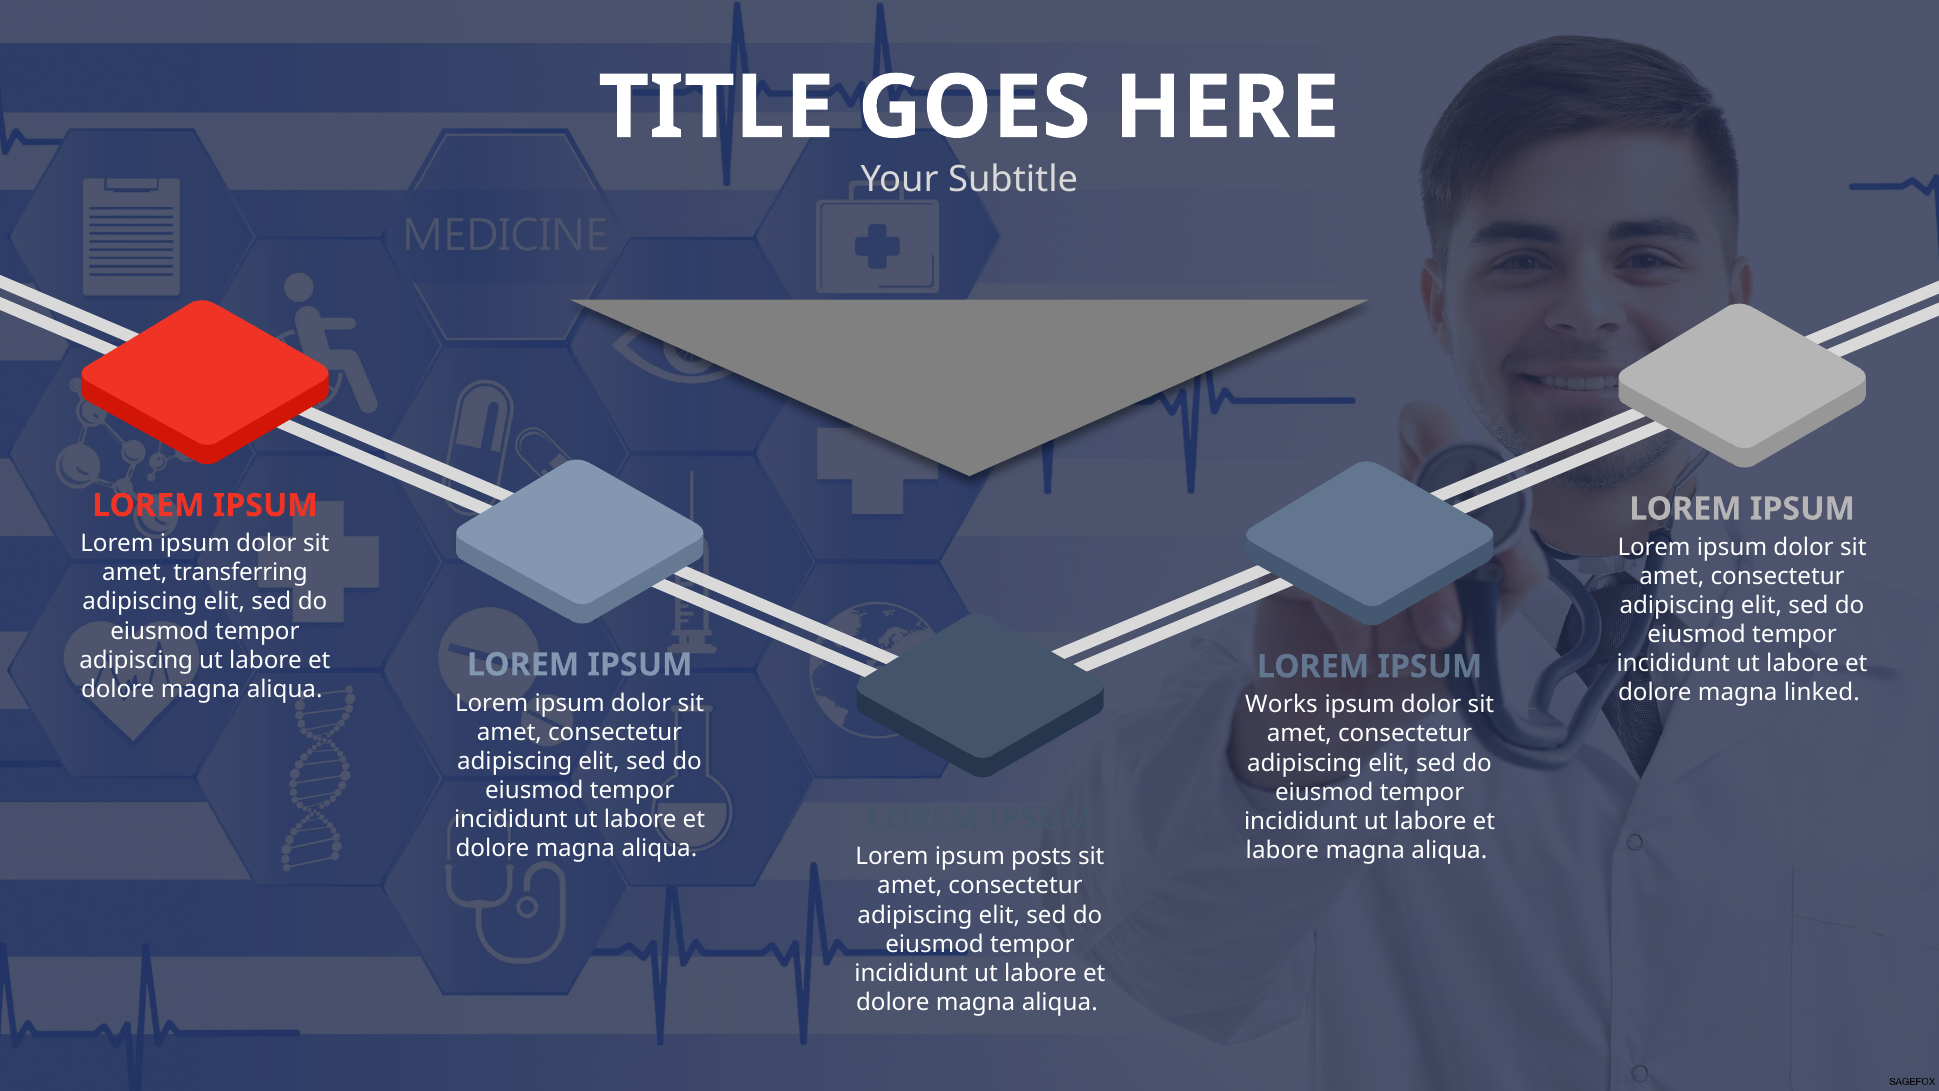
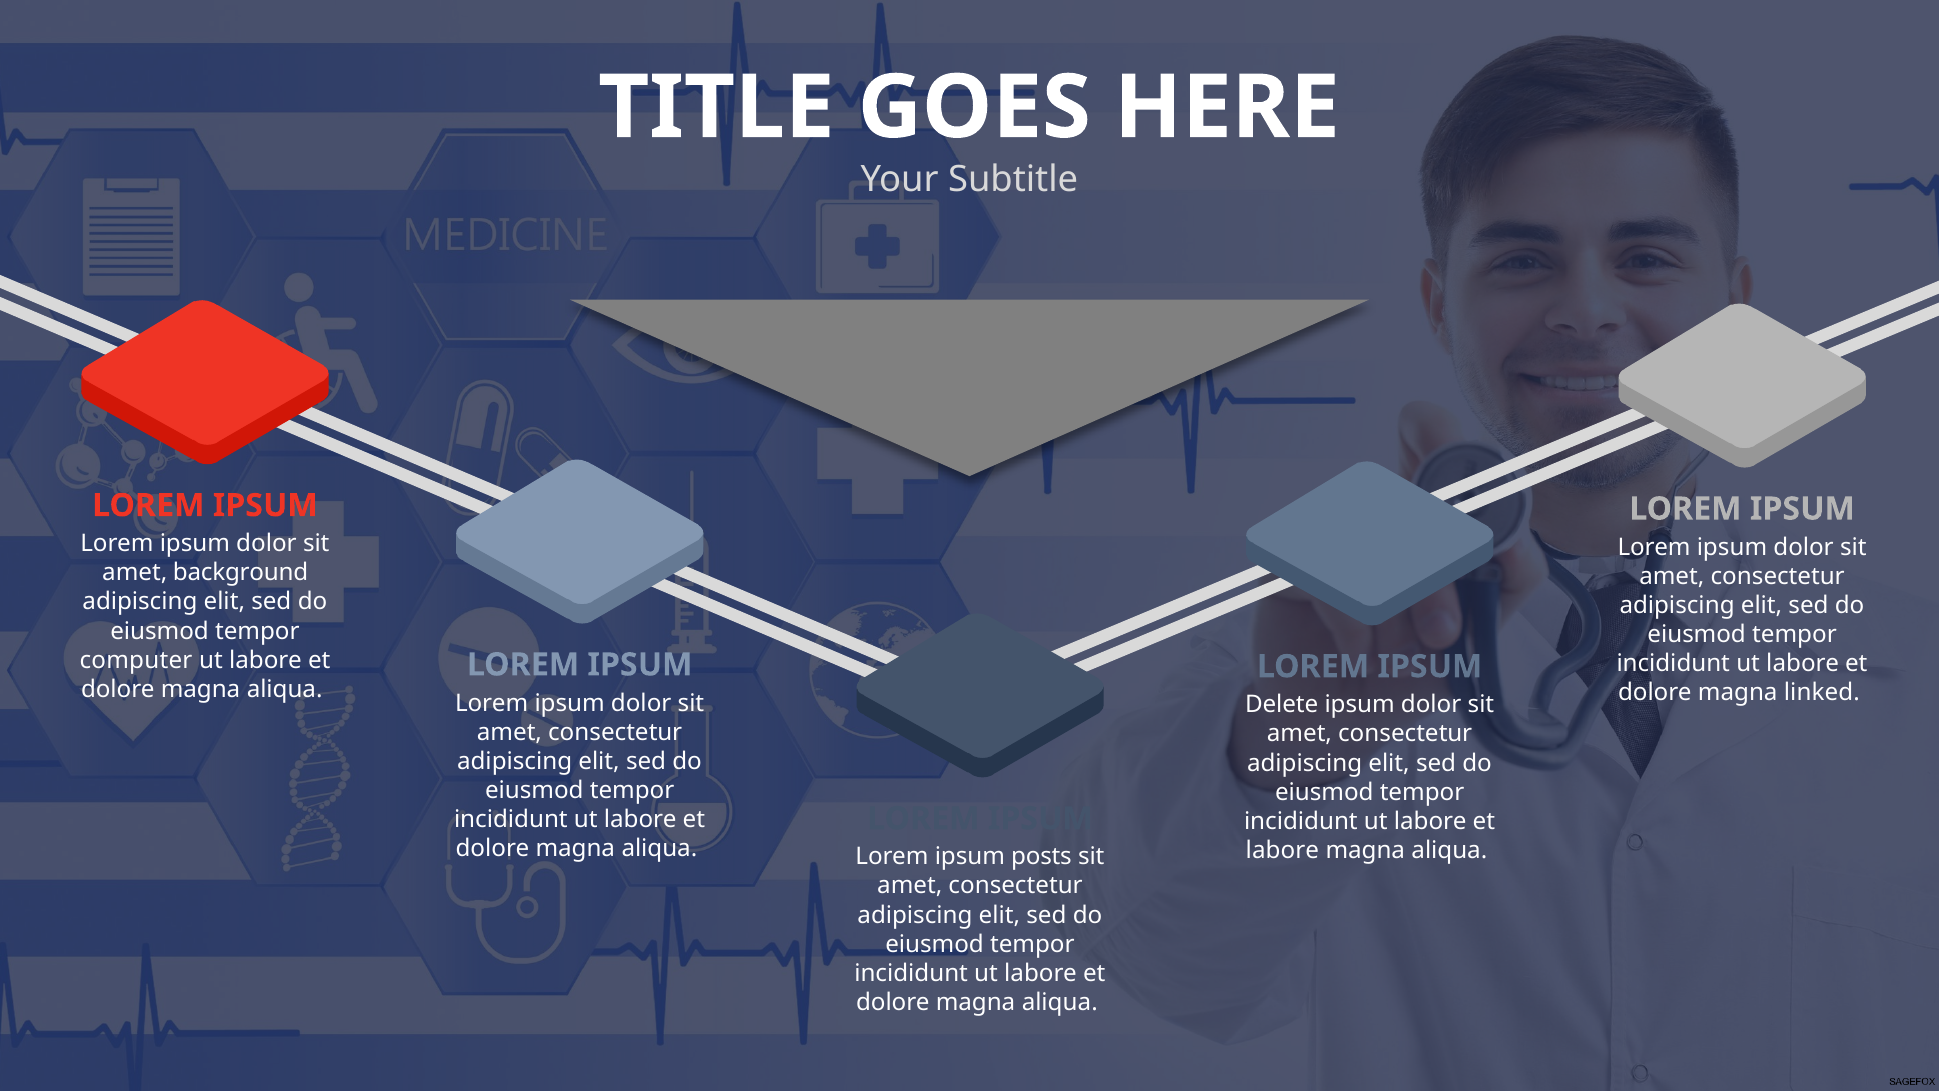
transferring: transferring -> background
adipiscing at (136, 660): adipiscing -> computer
Works: Works -> Delete
